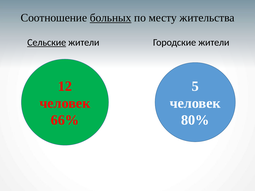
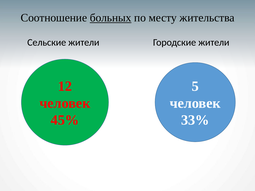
Сельские underline: present -> none
66%: 66% -> 45%
80%: 80% -> 33%
